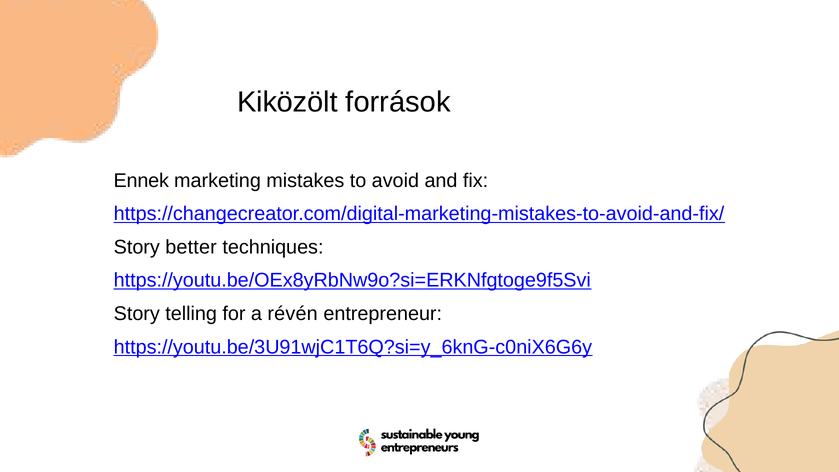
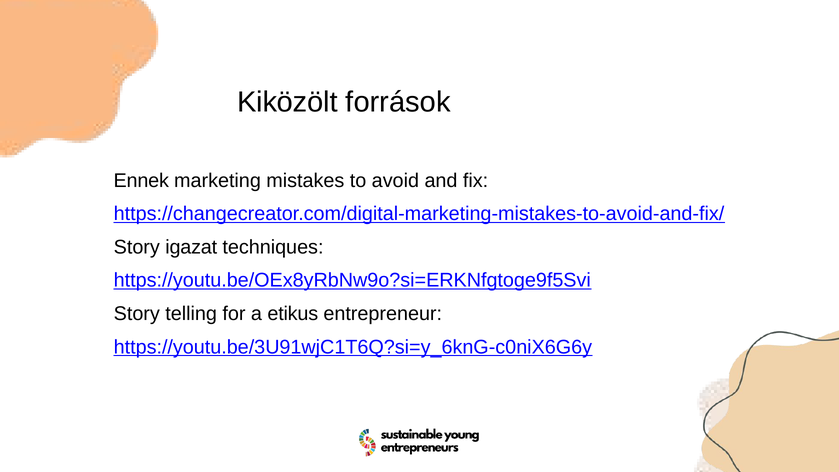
better: better -> igazat
révén: révén -> etikus
